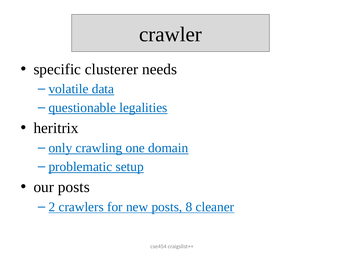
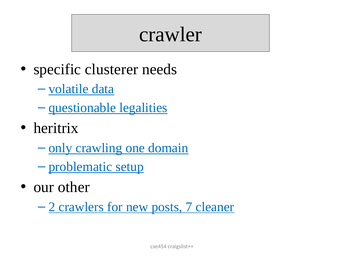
our posts: posts -> other
8: 8 -> 7
